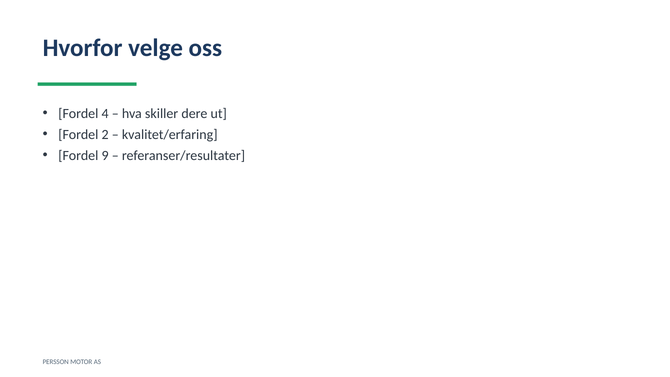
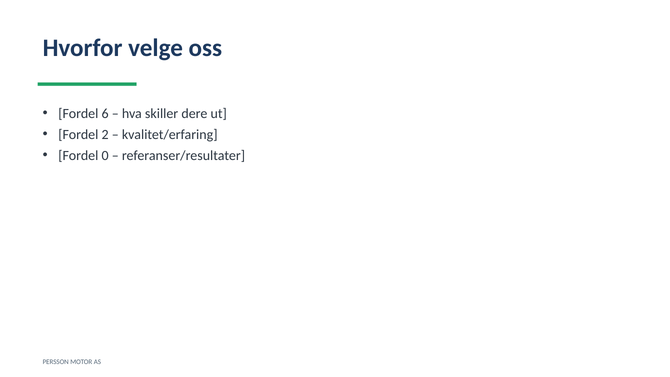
4: 4 -> 6
9: 9 -> 0
